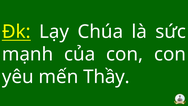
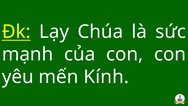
Thầy: Thầy -> Kính
